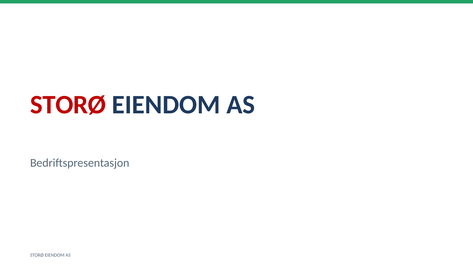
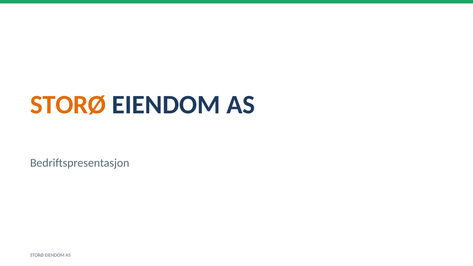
STORØ at (68, 105) colour: red -> orange
